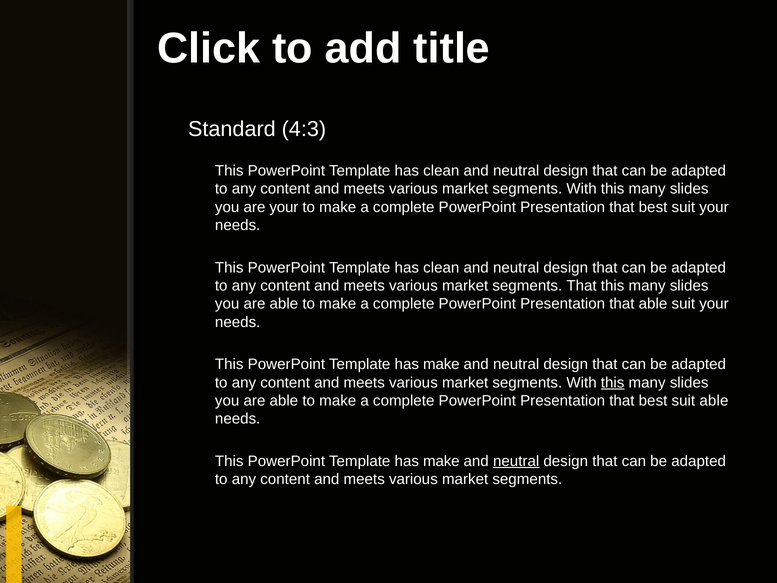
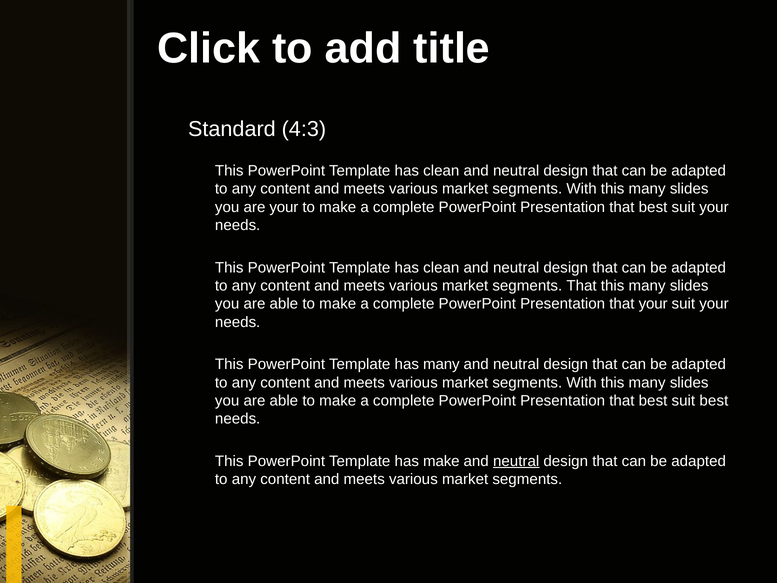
that able: able -> your
make at (441, 364): make -> many
this at (613, 382) underline: present -> none
suit able: able -> best
